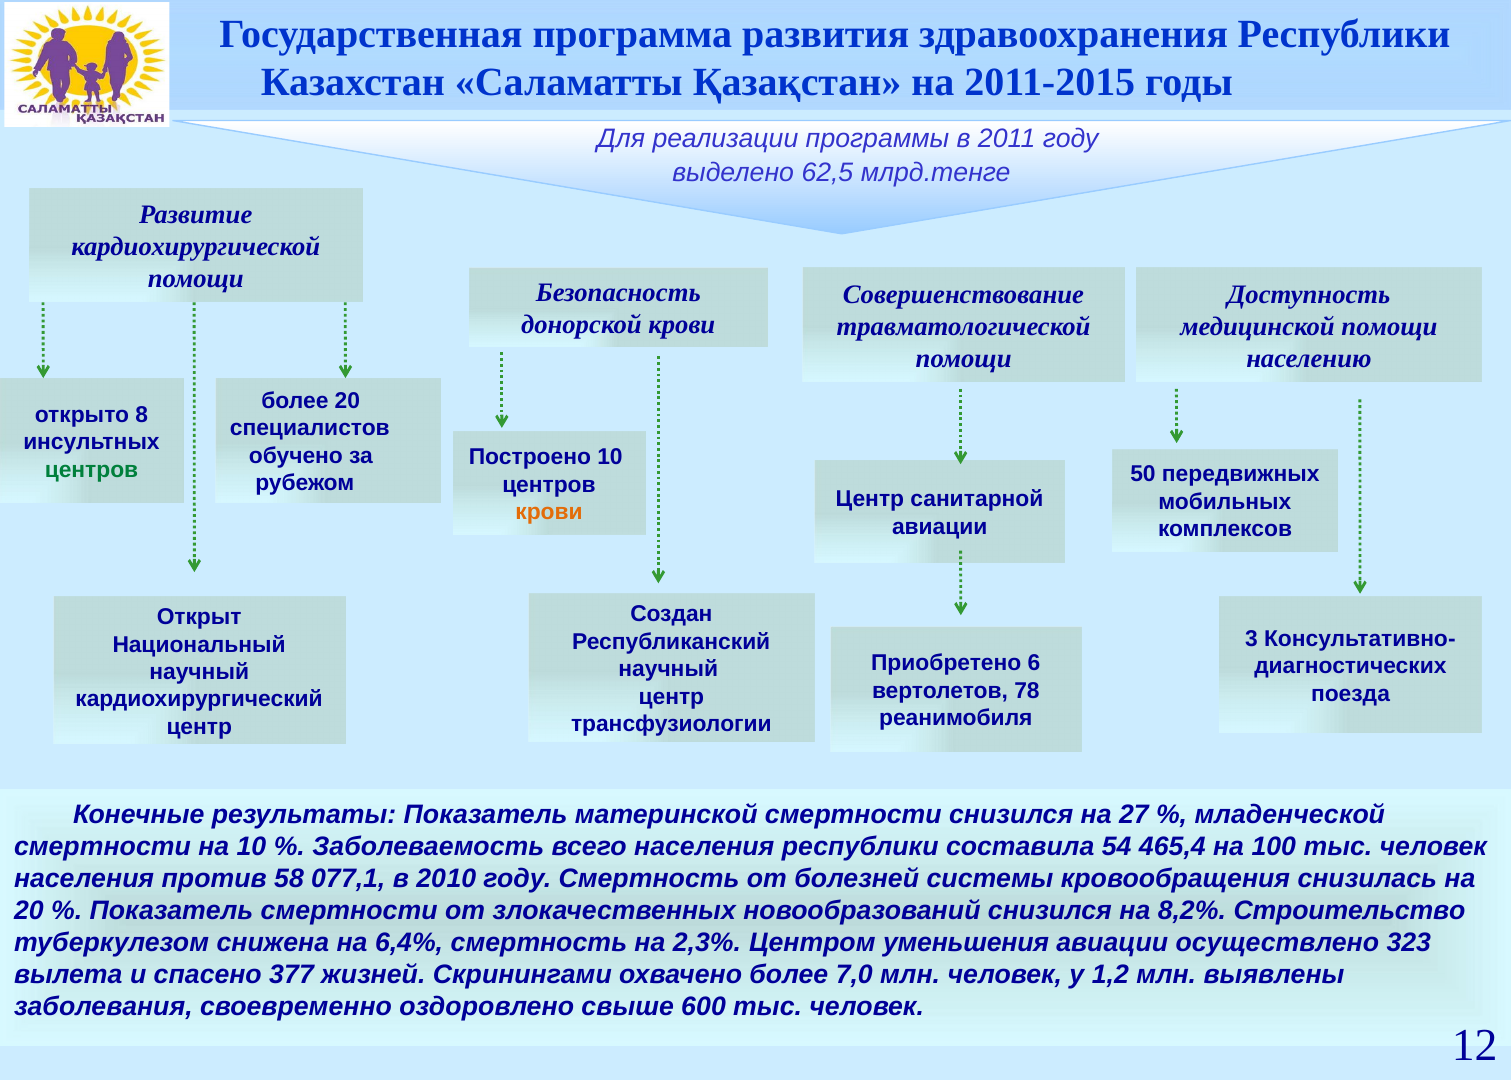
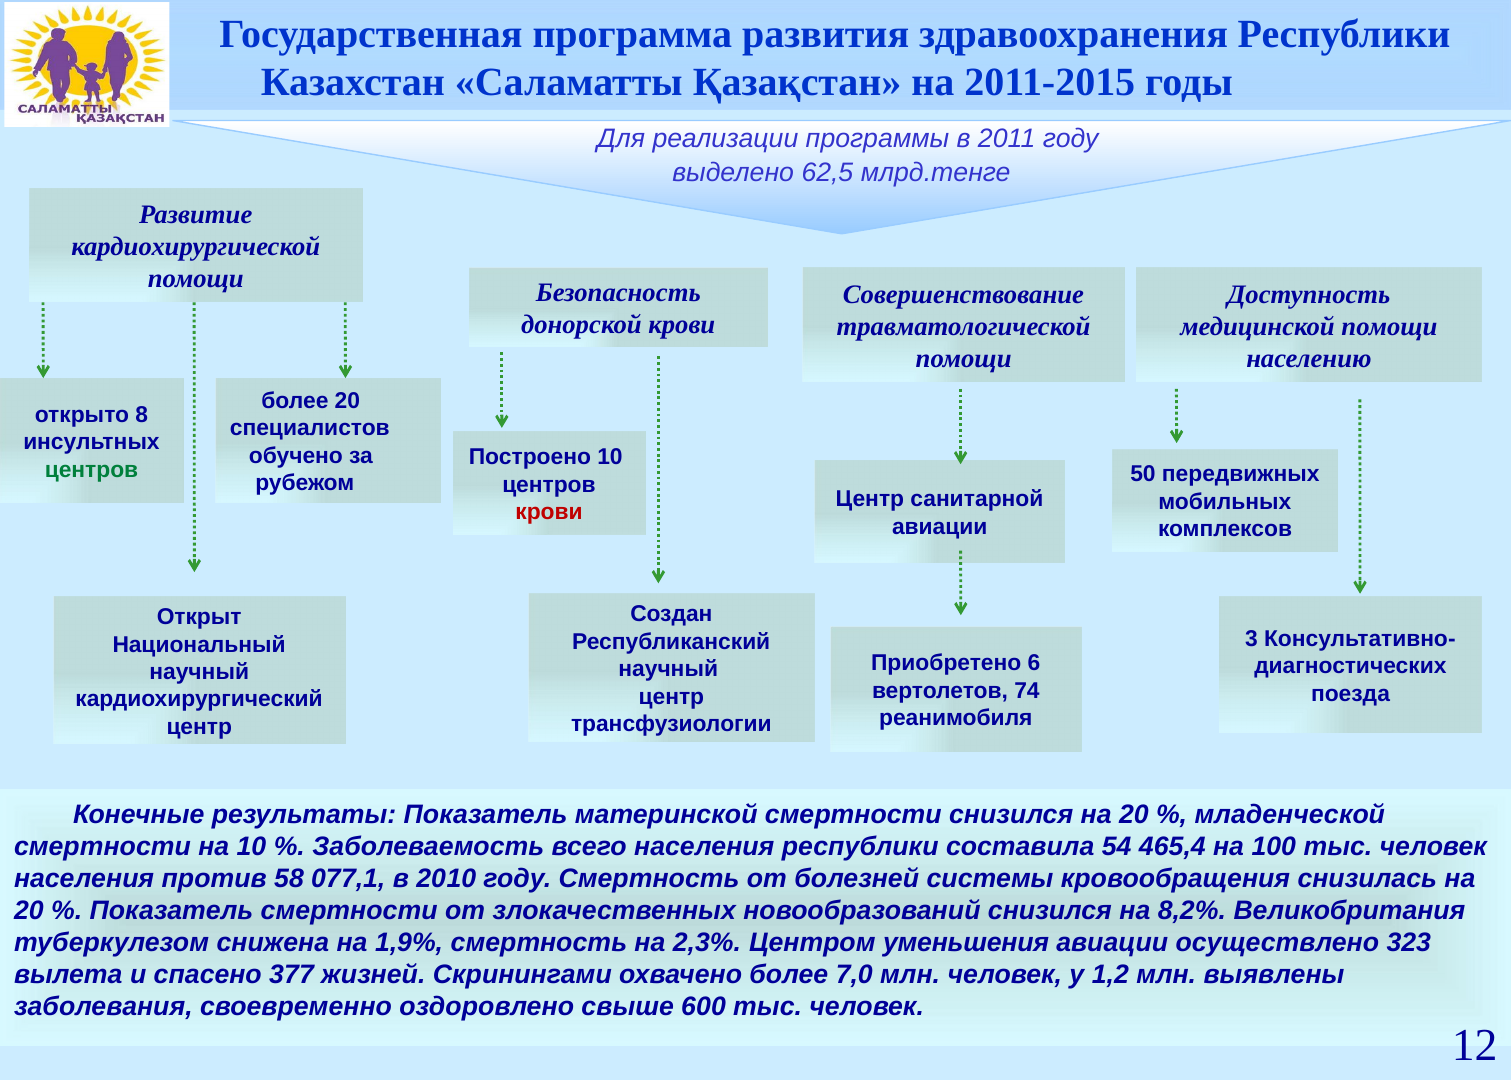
крови at (549, 512) colour: orange -> red
78: 78 -> 74
снизился на 27: 27 -> 20
Строительство: Строительство -> Великобритания
6,4%: 6,4% -> 1,9%
